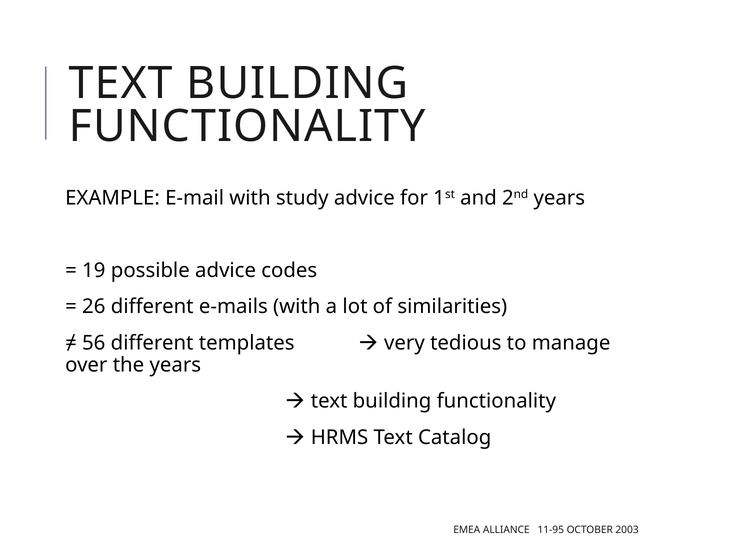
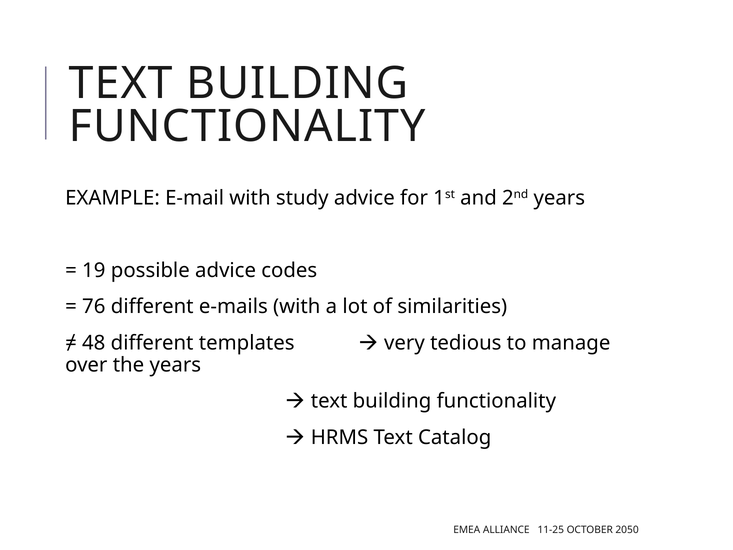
26: 26 -> 76
56: 56 -> 48
11-95: 11-95 -> 11-25
2003: 2003 -> 2050
